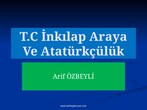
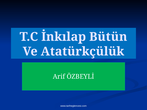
Araya: Araya -> Bütün
